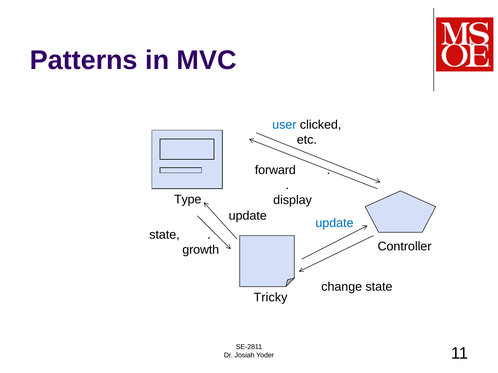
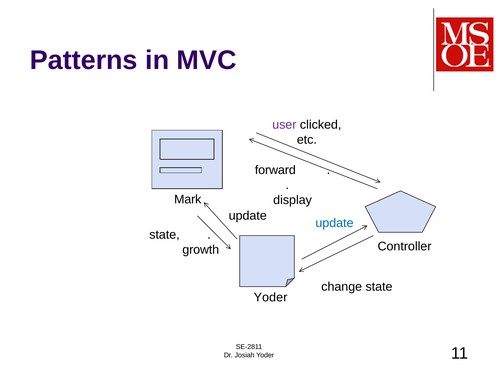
user colour: blue -> purple
Type: Type -> Mark
Tricky at (271, 298): Tricky -> Yoder
